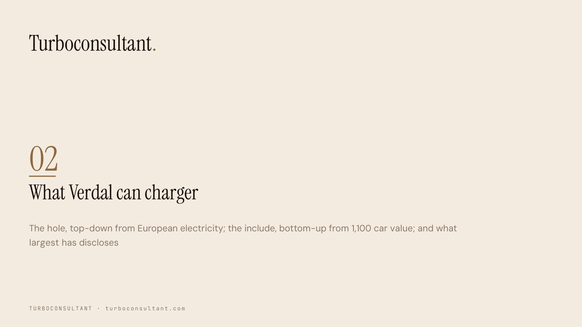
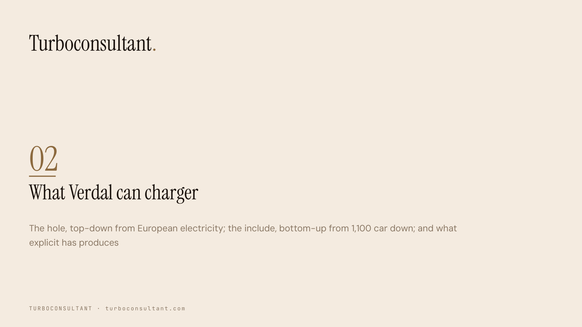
value: value -> down
largest: largest -> explicit
discloses: discloses -> produces
